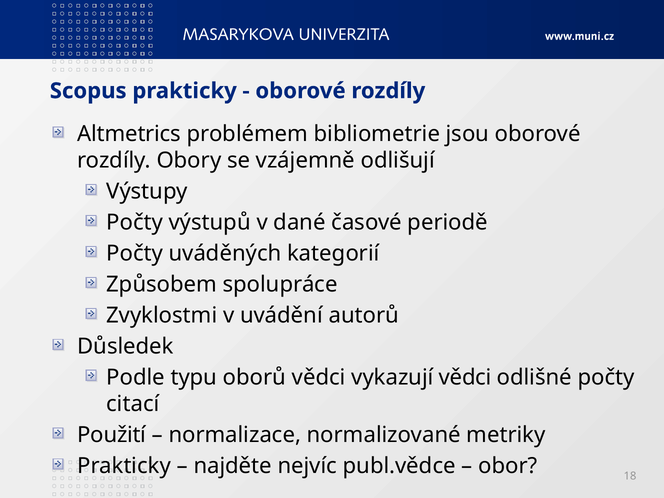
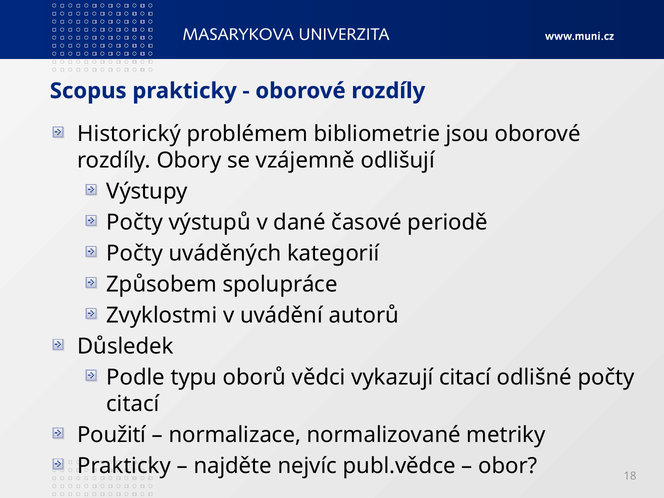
Altmetrics: Altmetrics -> Historický
vykazují vědci: vědci -> citací
